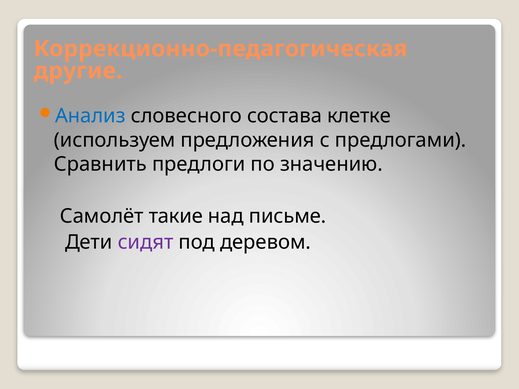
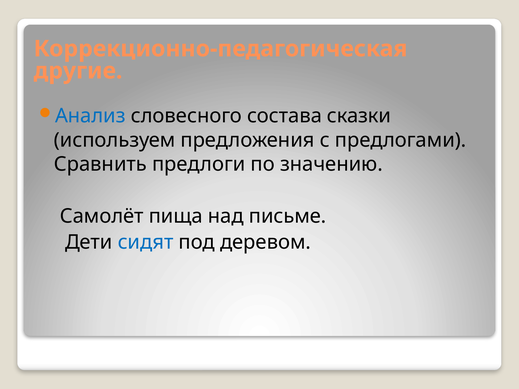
клетке: клетке -> сказки
такие: такие -> пища
сидят colour: purple -> blue
